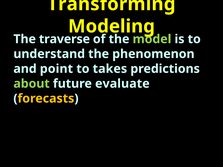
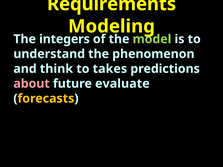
Transforming: Transforming -> Requirements
traverse: traverse -> integers
point: point -> think
about colour: light green -> pink
